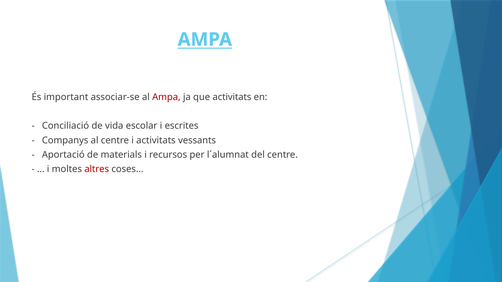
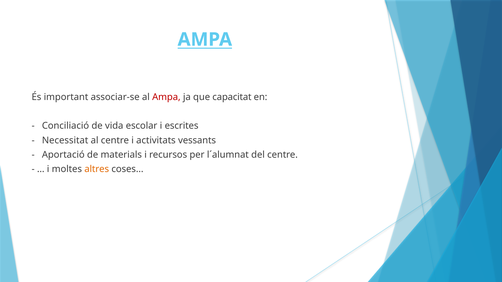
que activitats: activitats -> capacitat
Companys: Companys -> Necessitat
altres colour: red -> orange
